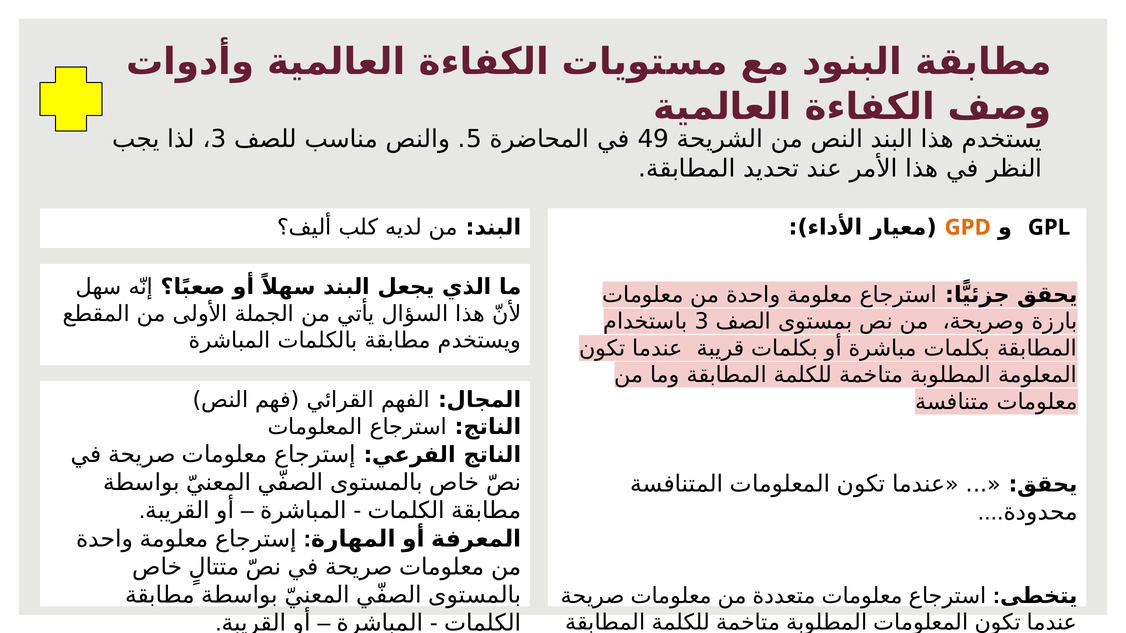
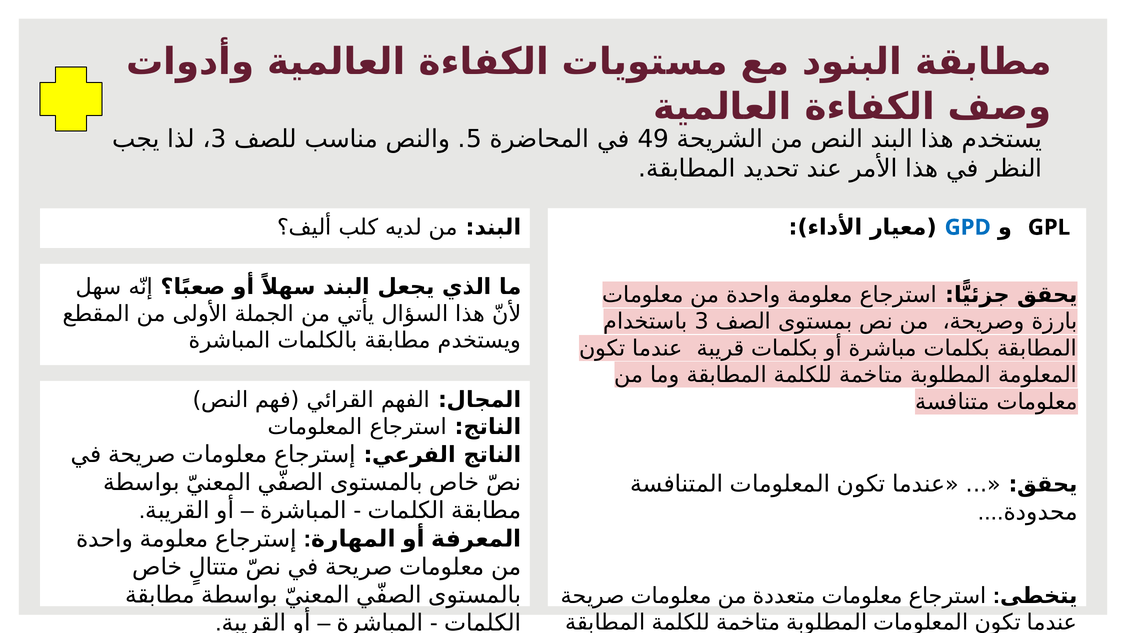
GPD colour: orange -> blue
